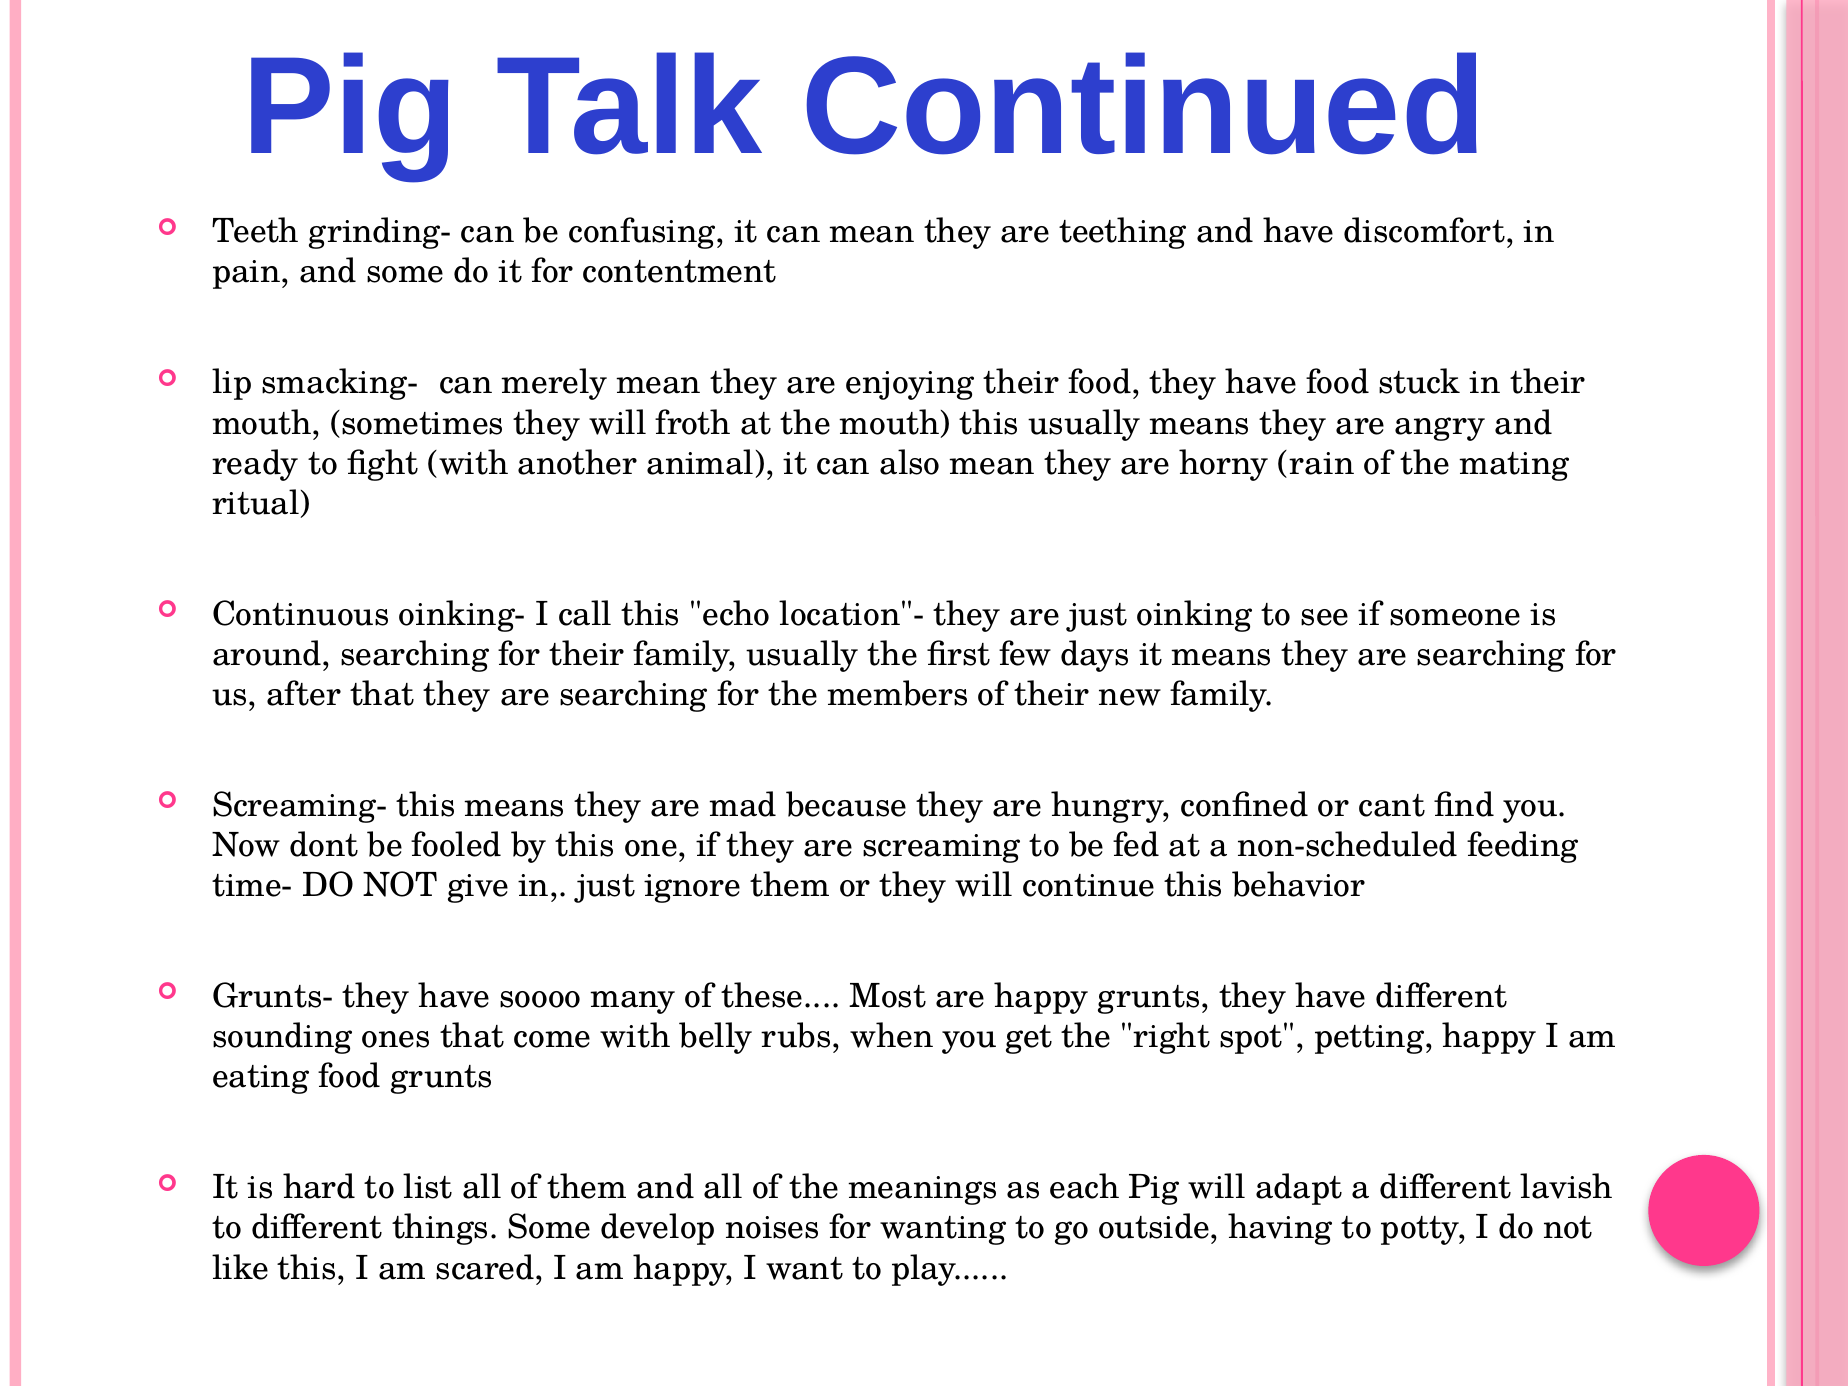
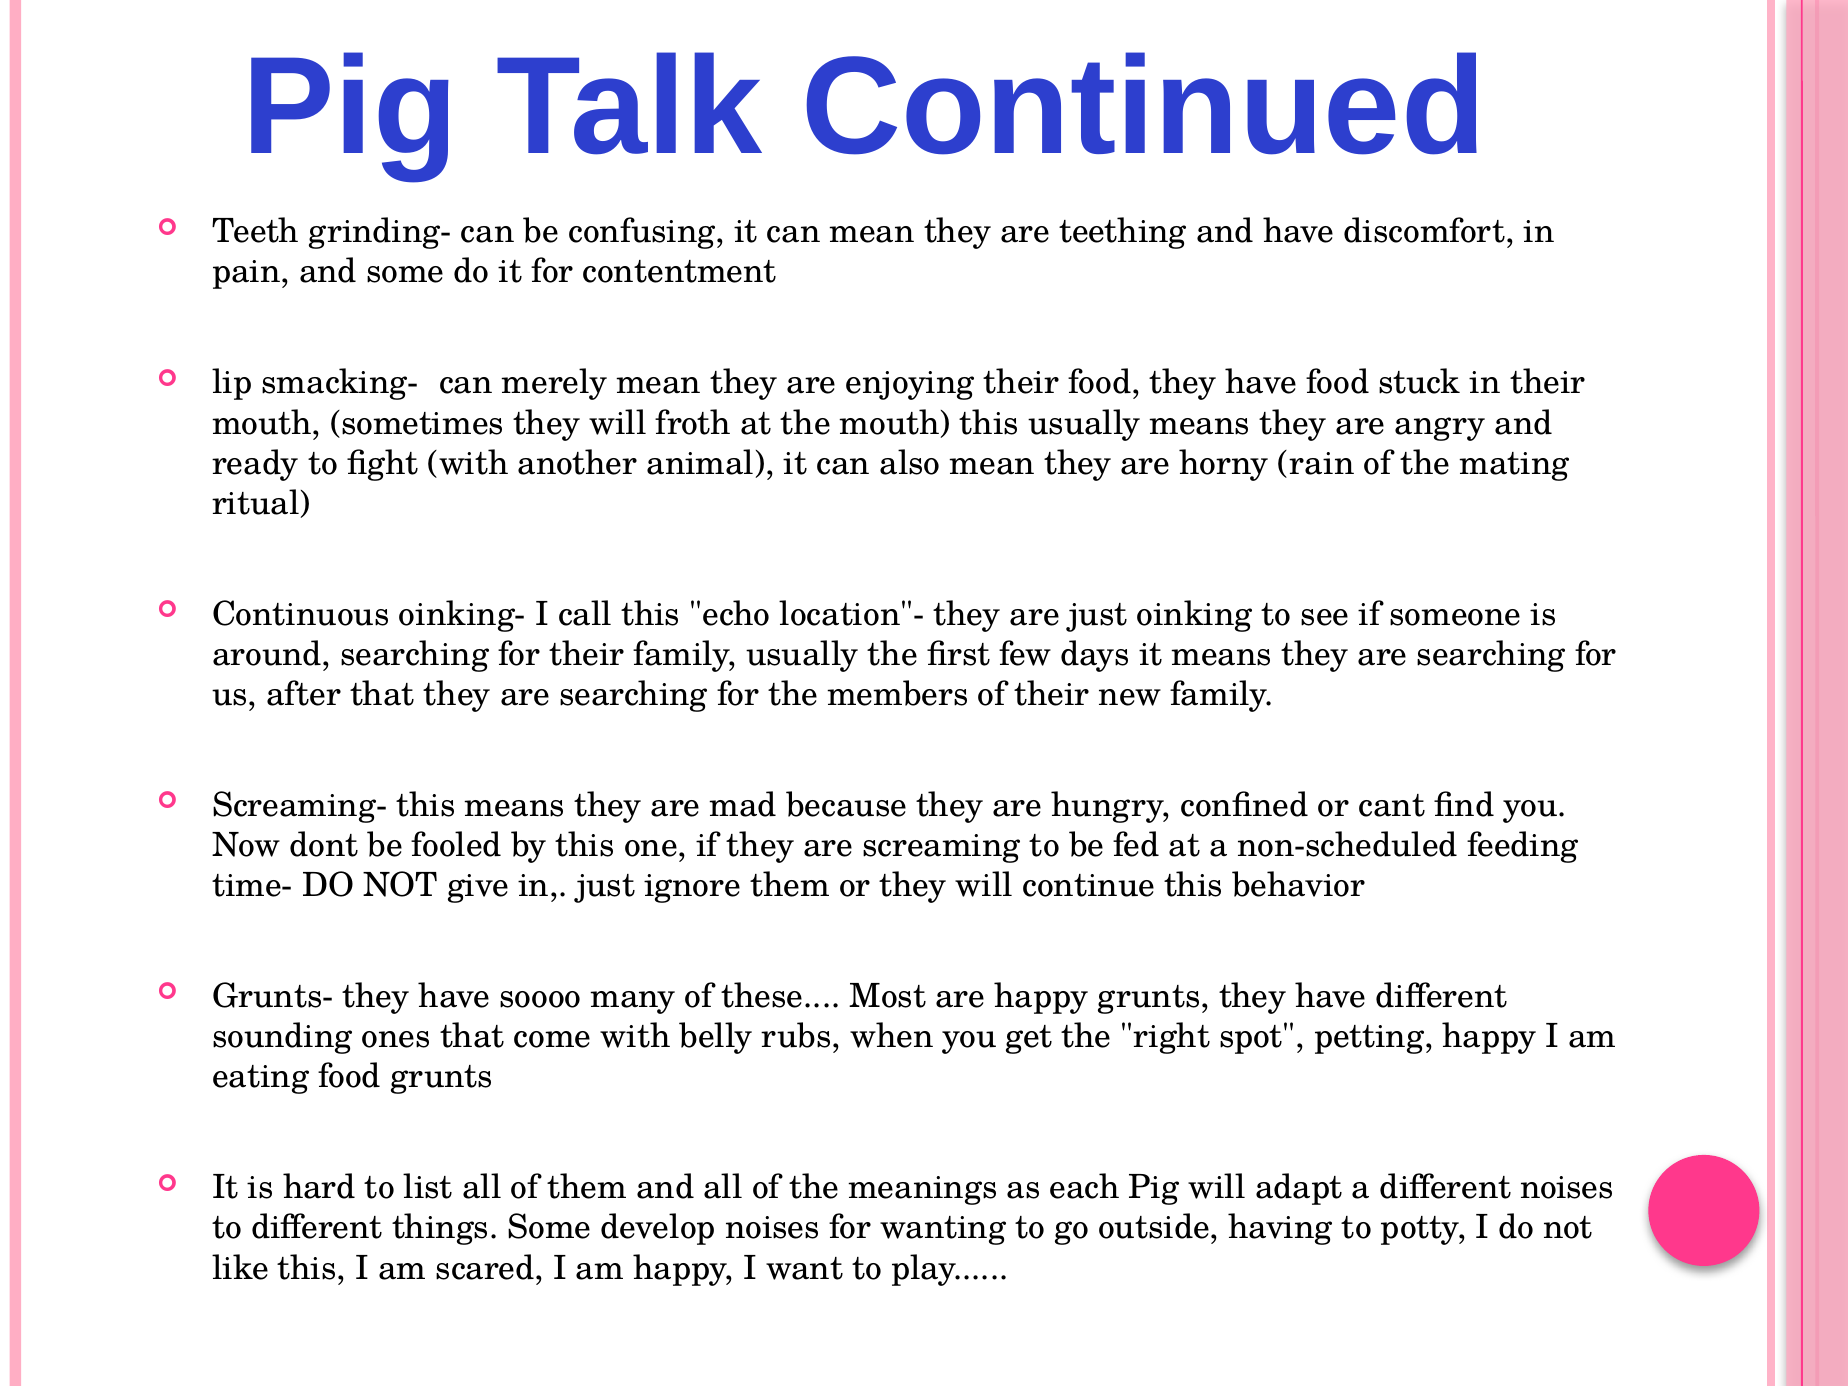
different lavish: lavish -> noises
